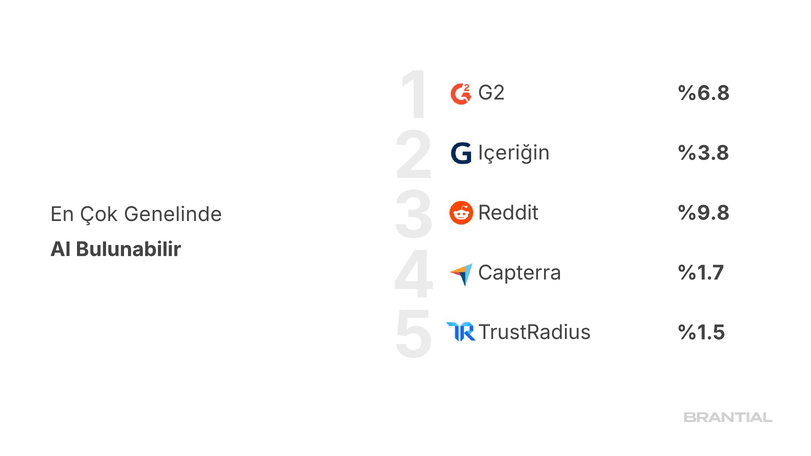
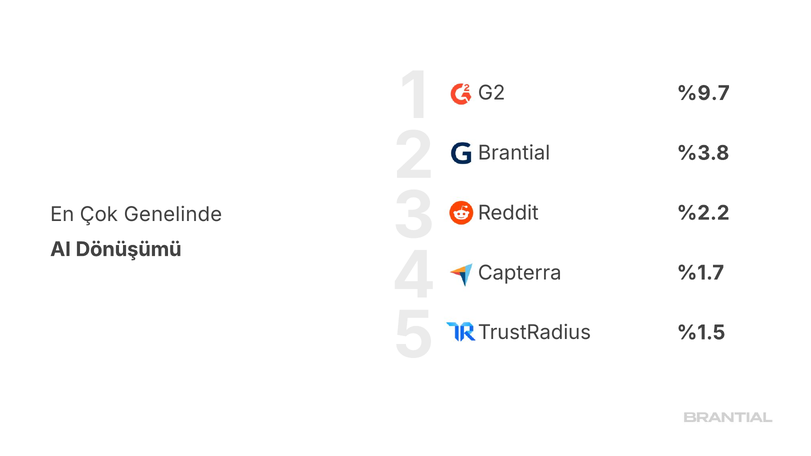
%6.8: %6.8 -> %9.7
Içeriğin: Içeriğin -> Brantial
%9.8: %9.8 -> %2.2
Bulunabilir: Bulunabilir -> Dönüşümü
